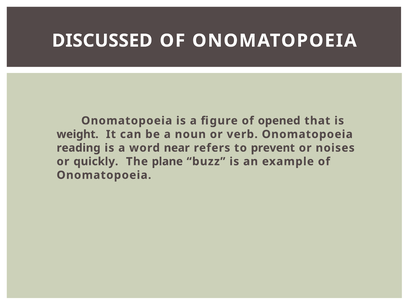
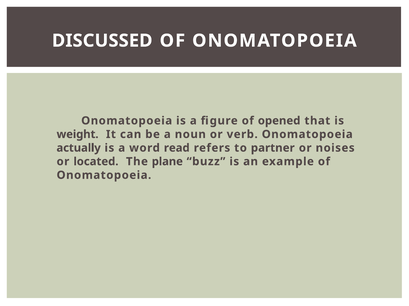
reading: reading -> actually
near: near -> read
prevent: prevent -> partner
quickly: quickly -> located
